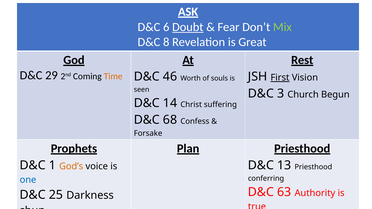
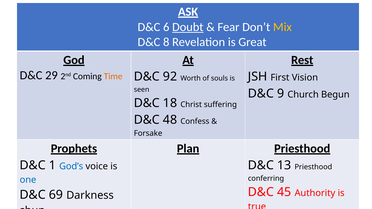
Mix colour: light green -> yellow
46: 46 -> 92
First underline: present -> none
3: 3 -> 9
14 at (170, 103): 14 -> 18
68: 68 -> 48
God’s colour: orange -> blue
63: 63 -> 45
25: 25 -> 69
